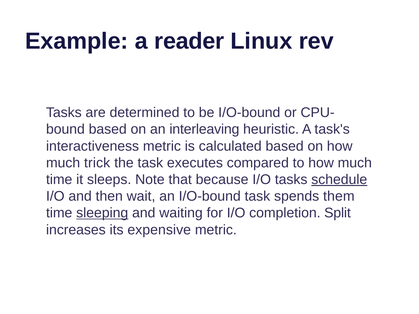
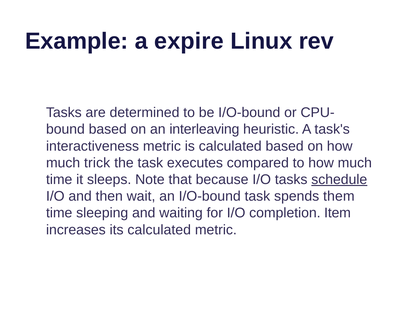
reader: reader -> expire
sleeping underline: present -> none
Split: Split -> Item
its expensive: expensive -> calculated
